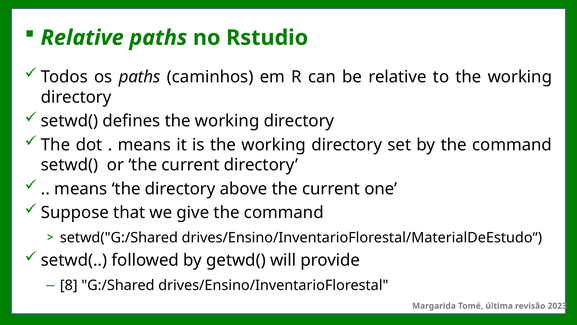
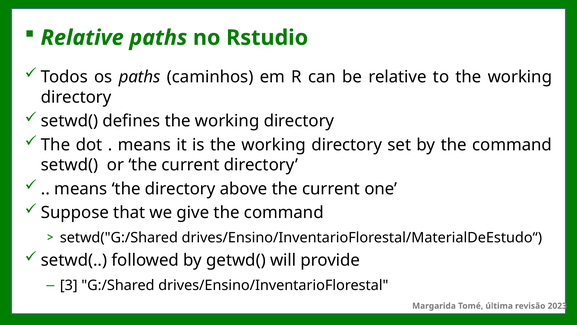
8: 8 -> 3
